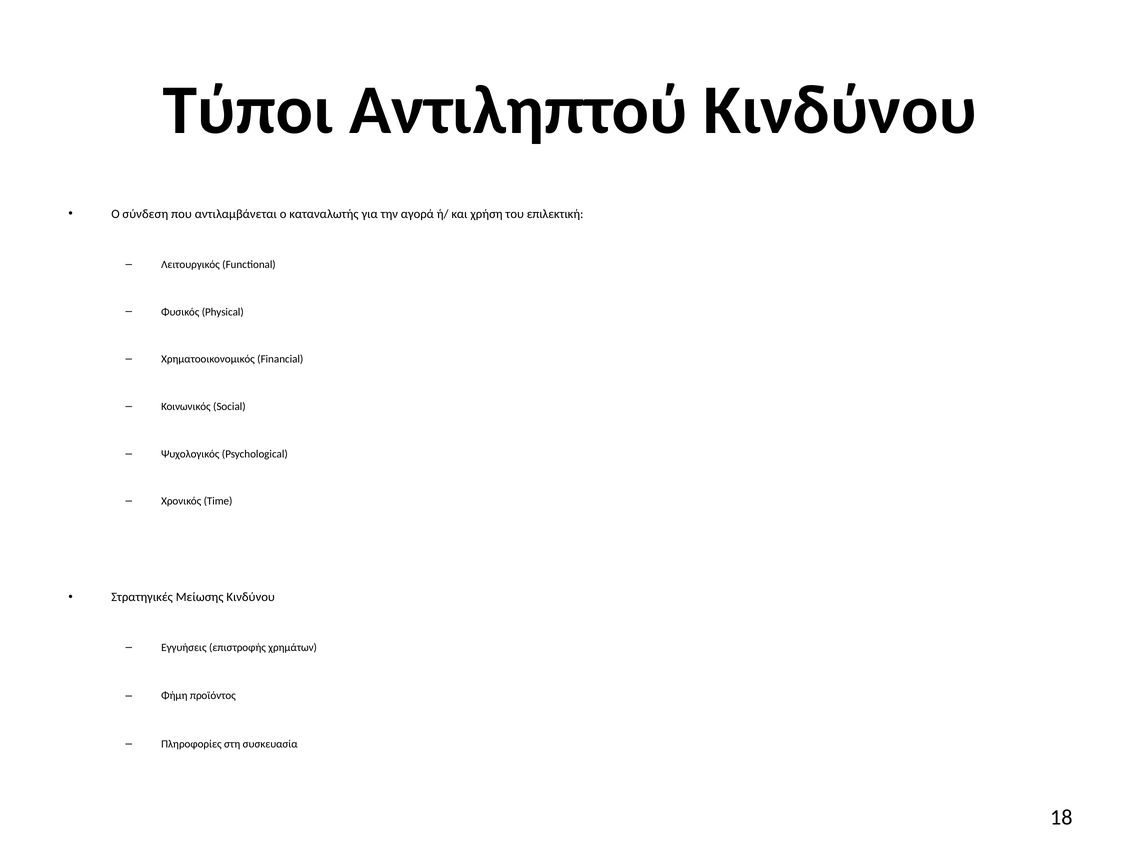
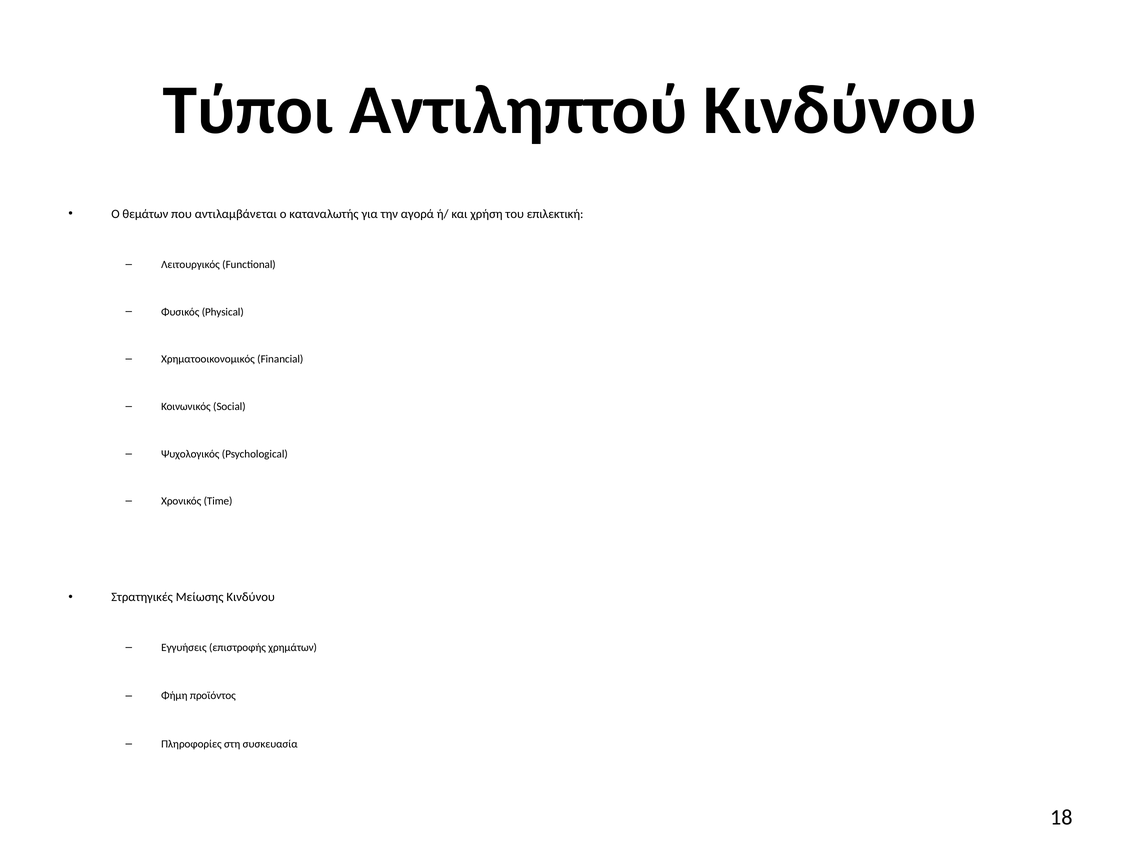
σύνδεση: σύνδεση -> θεμάτων
